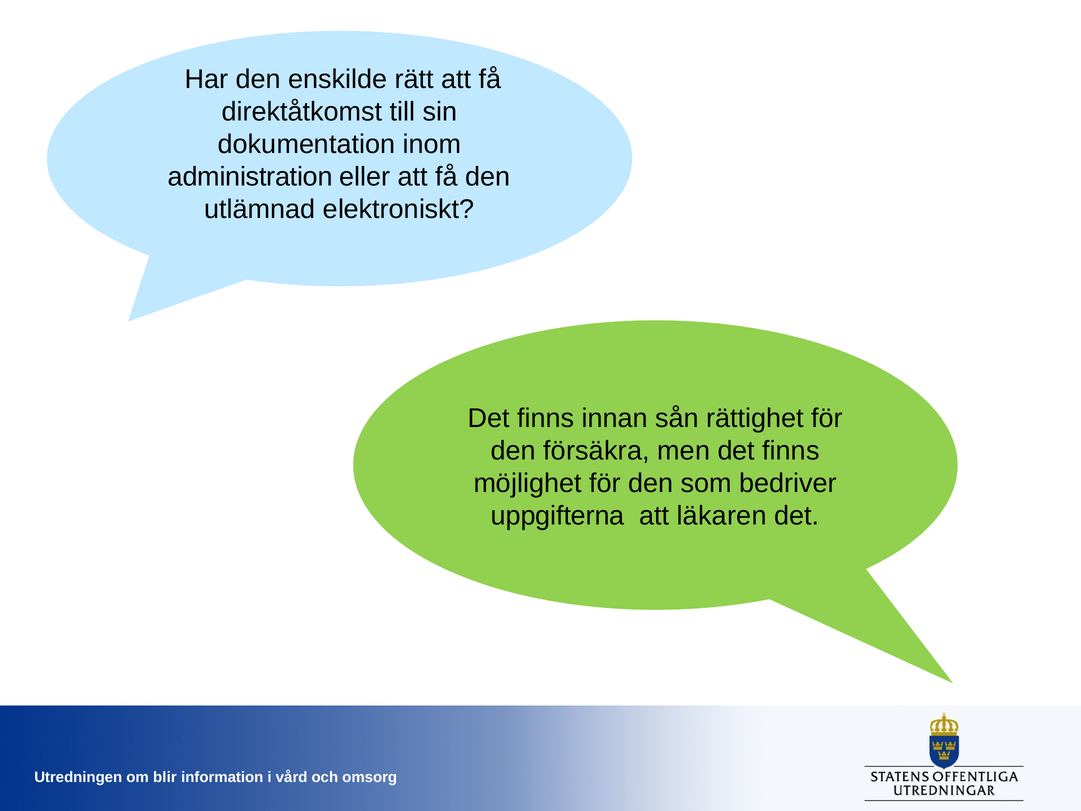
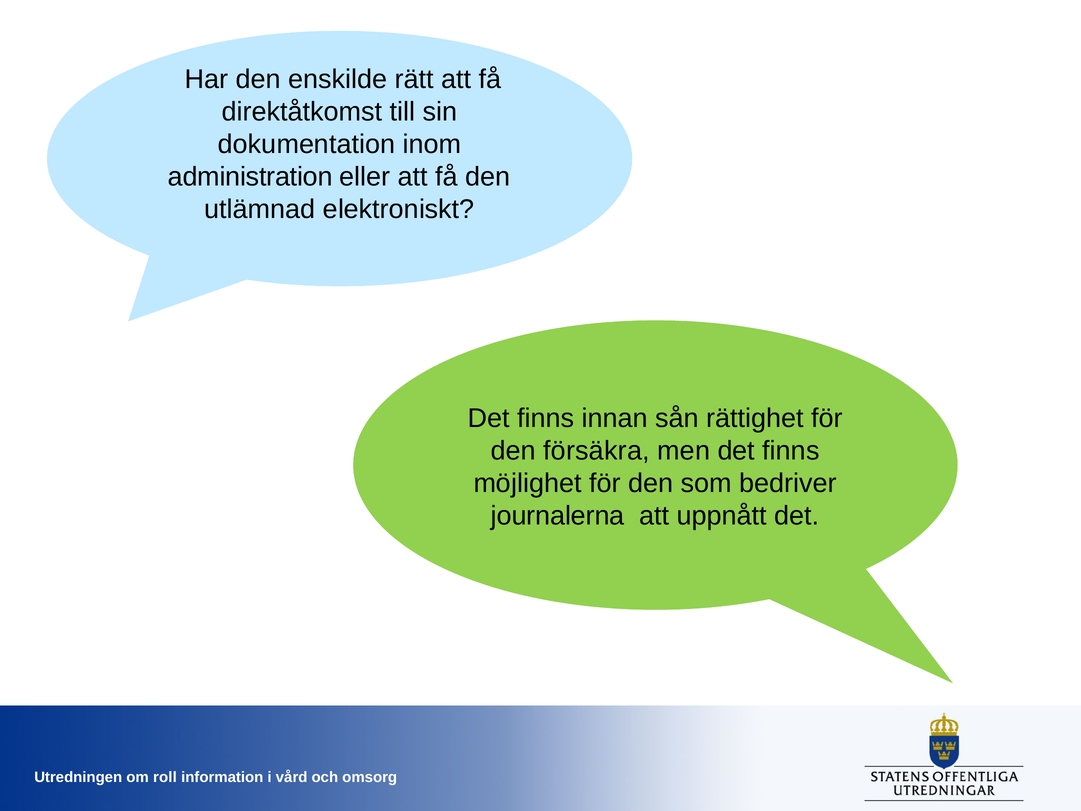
uppgifterna: uppgifterna -> journalerna
läkaren: läkaren -> uppnått
blir: blir -> roll
